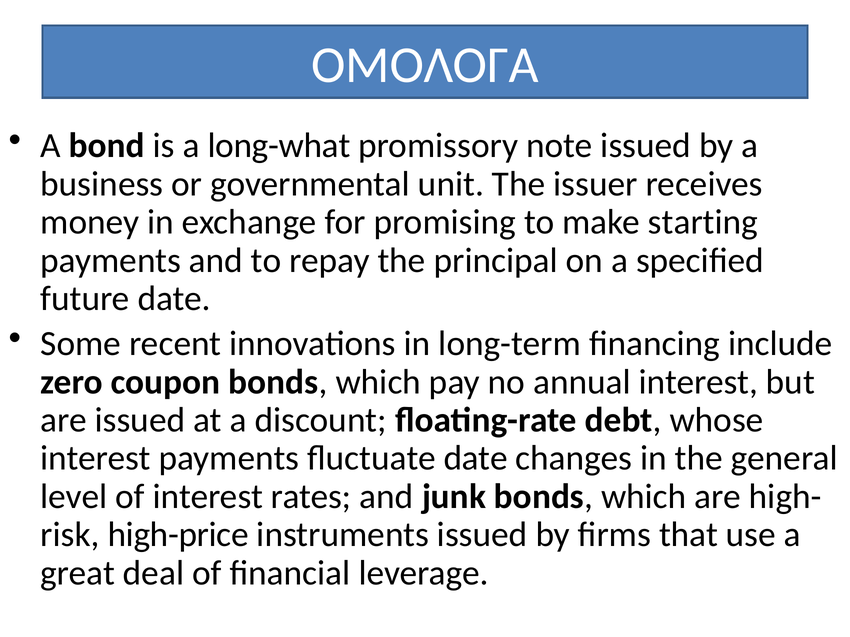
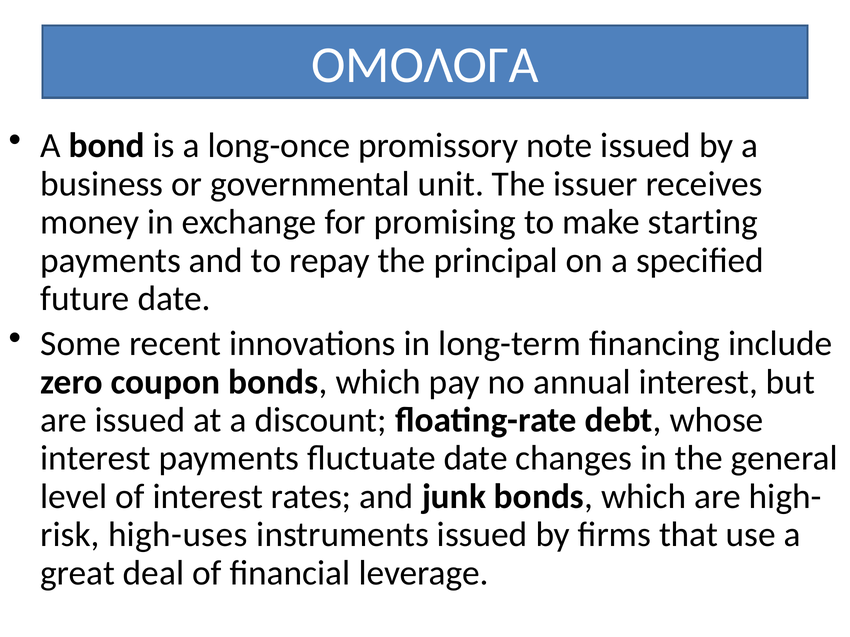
long-what: long-what -> long-once
high-price: high-price -> high-uses
